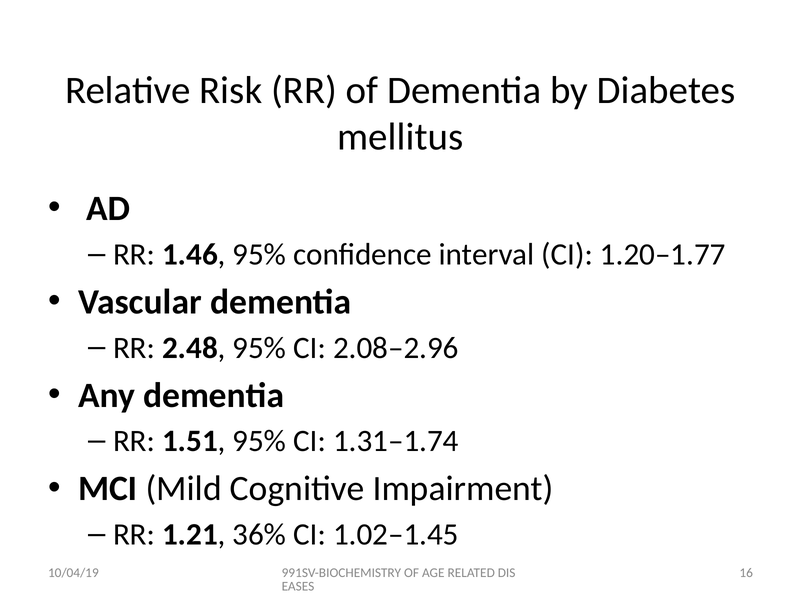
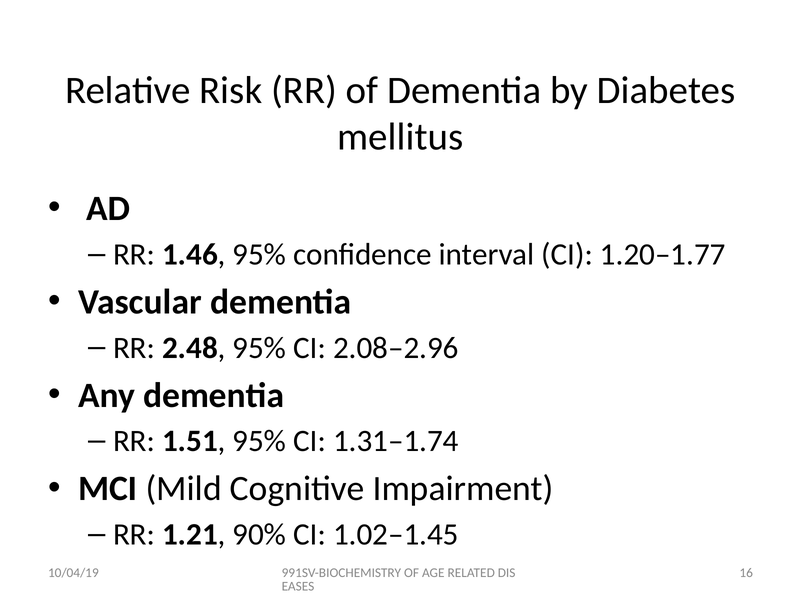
36%: 36% -> 90%
